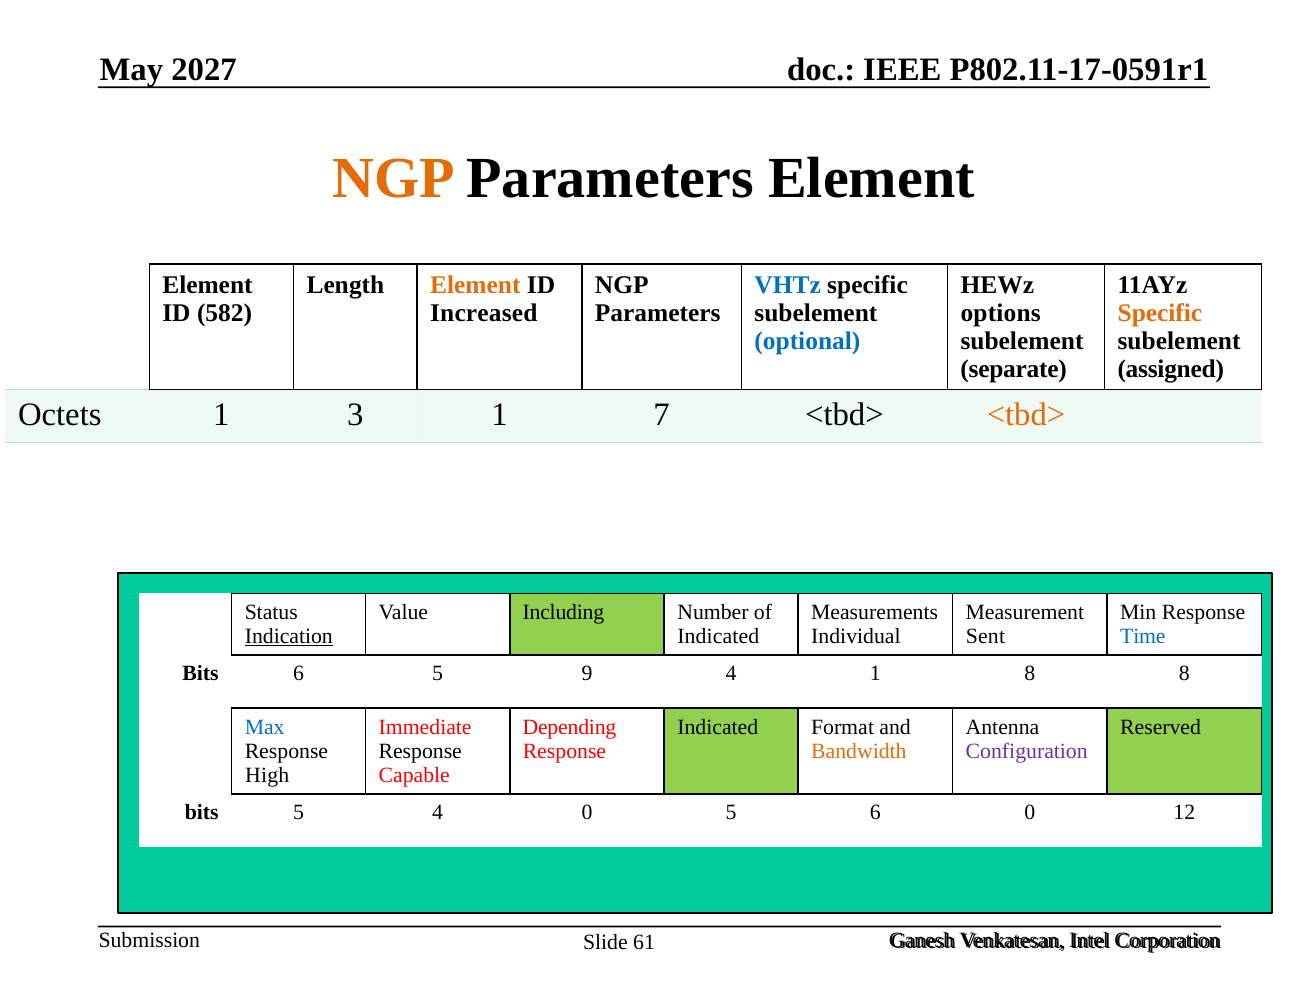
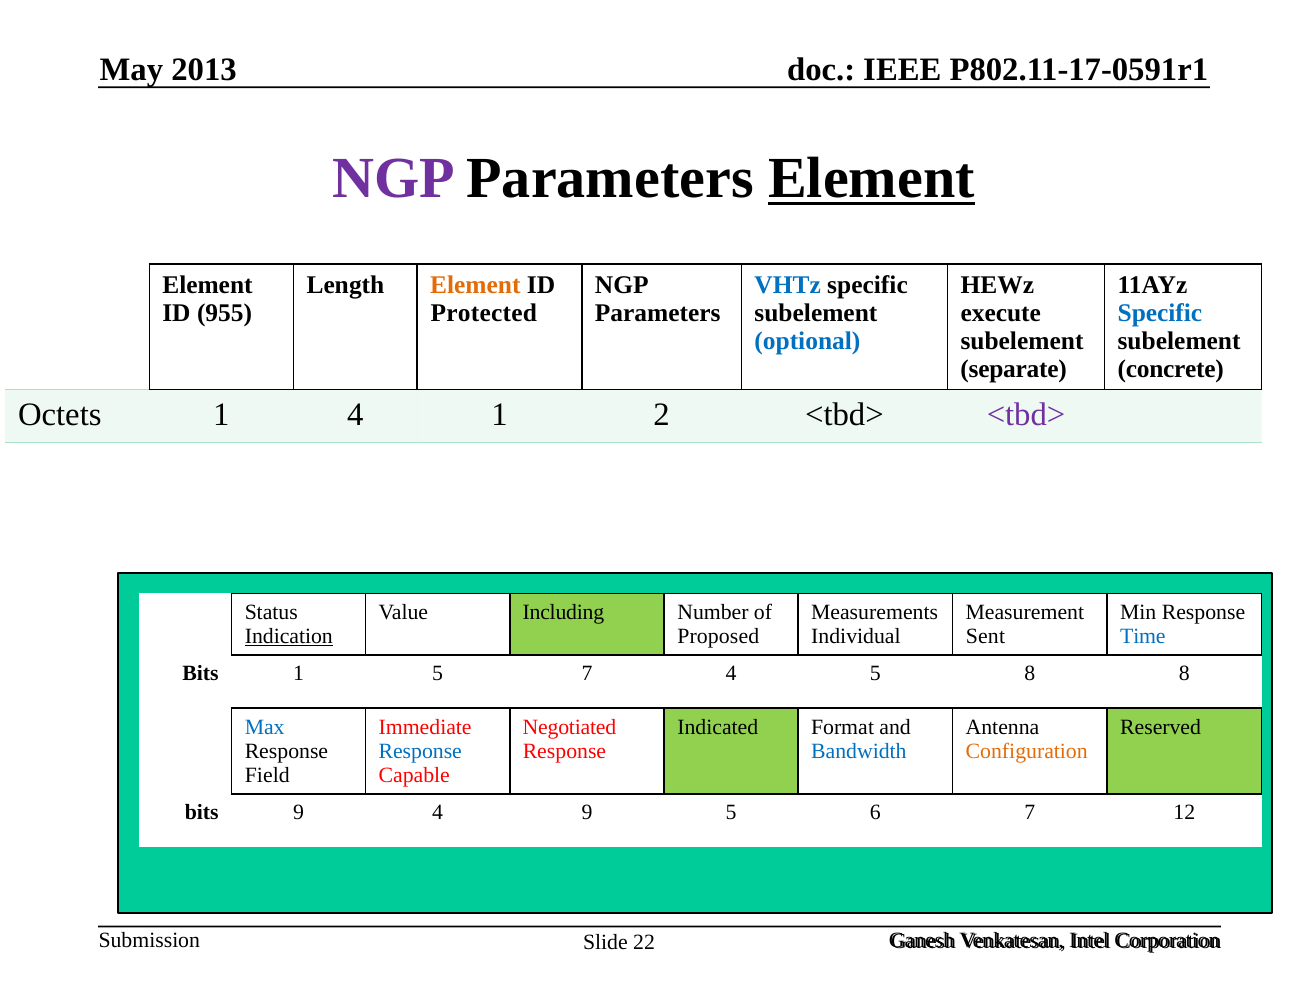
2027: 2027 -> 2013
NGP at (394, 178) colour: orange -> purple
Element at (871, 178) underline: none -> present
582: 582 -> 955
Increased: Increased -> Protected
options: options -> execute
Specific at (1160, 313) colour: orange -> blue
assigned: assigned -> concrete
1 3: 3 -> 4
7: 7 -> 2
<tbd> at (1026, 414) colour: orange -> purple
Indicated at (718, 636): Indicated -> Proposed
Bits 6: 6 -> 1
5 9: 9 -> 7
4 1: 1 -> 5
Depending: Depending -> Negotiated
Response at (420, 751) colour: black -> blue
Bandwidth colour: orange -> blue
Configuration colour: purple -> orange
High: High -> Field
bits 5: 5 -> 9
4 0: 0 -> 9
6 0: 0 -> 7
61: 61 -> 22
